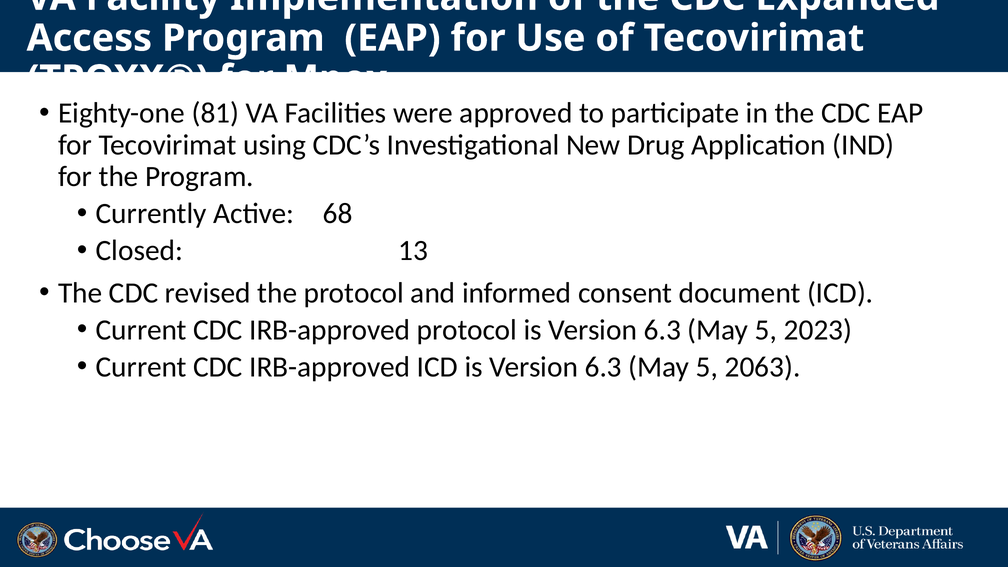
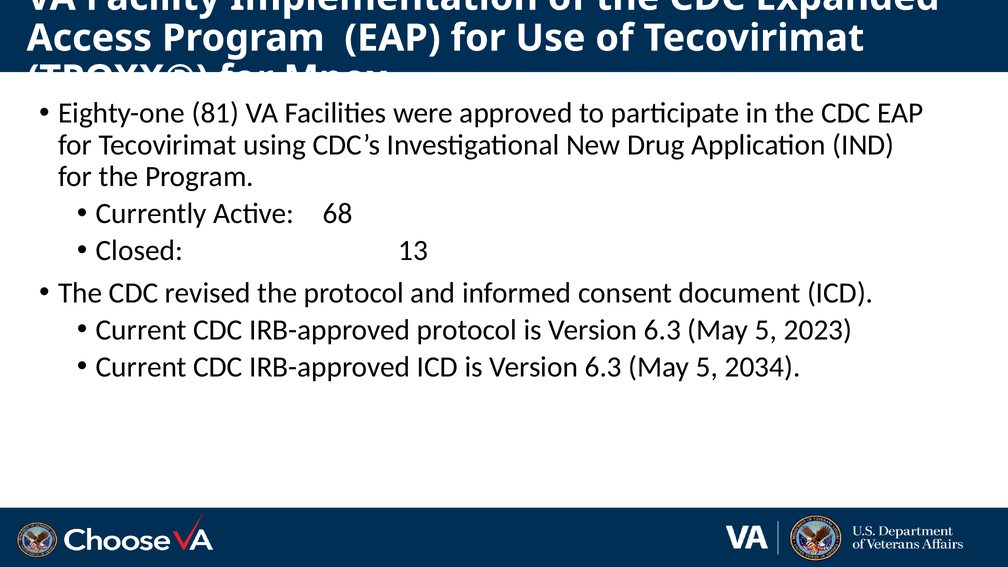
2063: 2063 -> 2034
